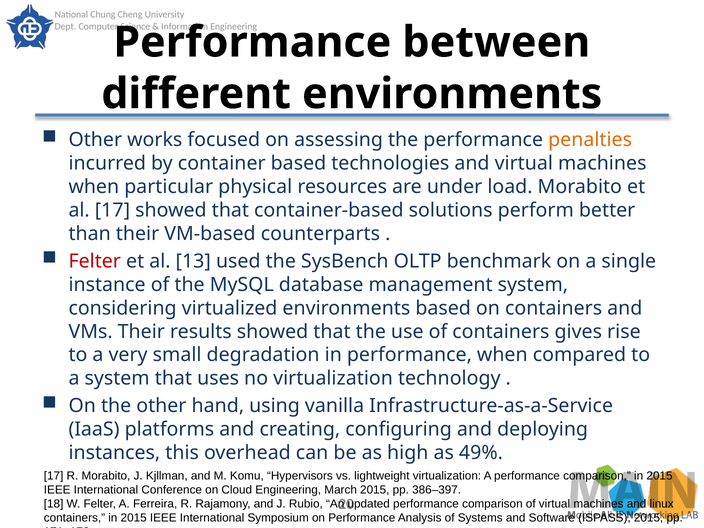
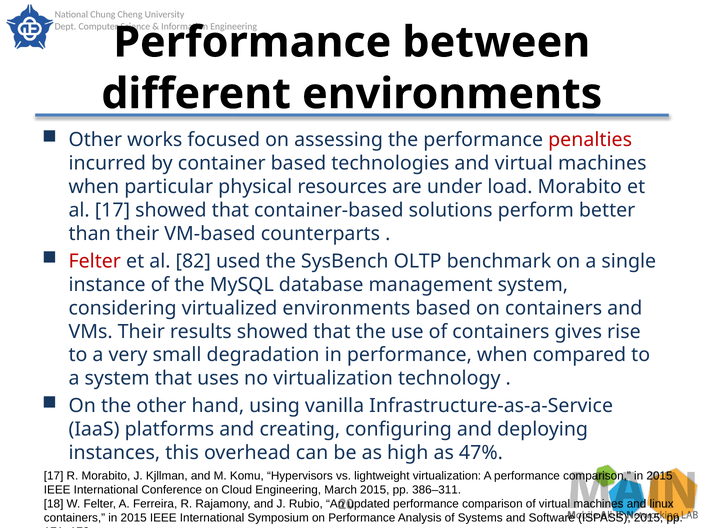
penalties colour: orange -> red
13: 13 -> 82
49%: 49% -> 47%
386–397: 386–397 -> 386–311
